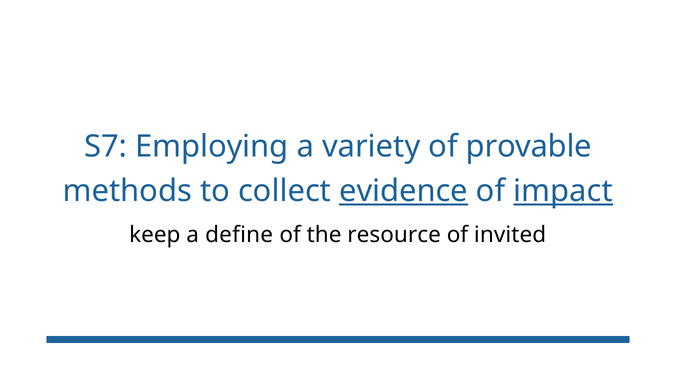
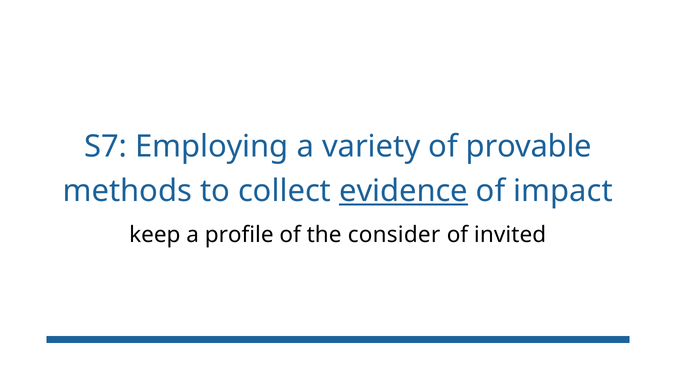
impact underline: present -> none
define: define -> profile
resource: resource -> consider
